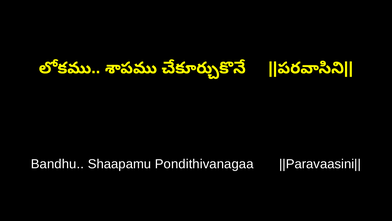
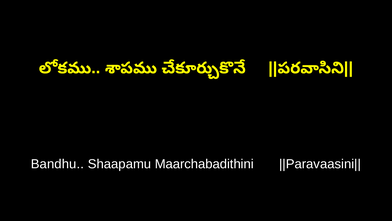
Pondithivanagaa: Pondithivanagaa -> Maarchabadithini
